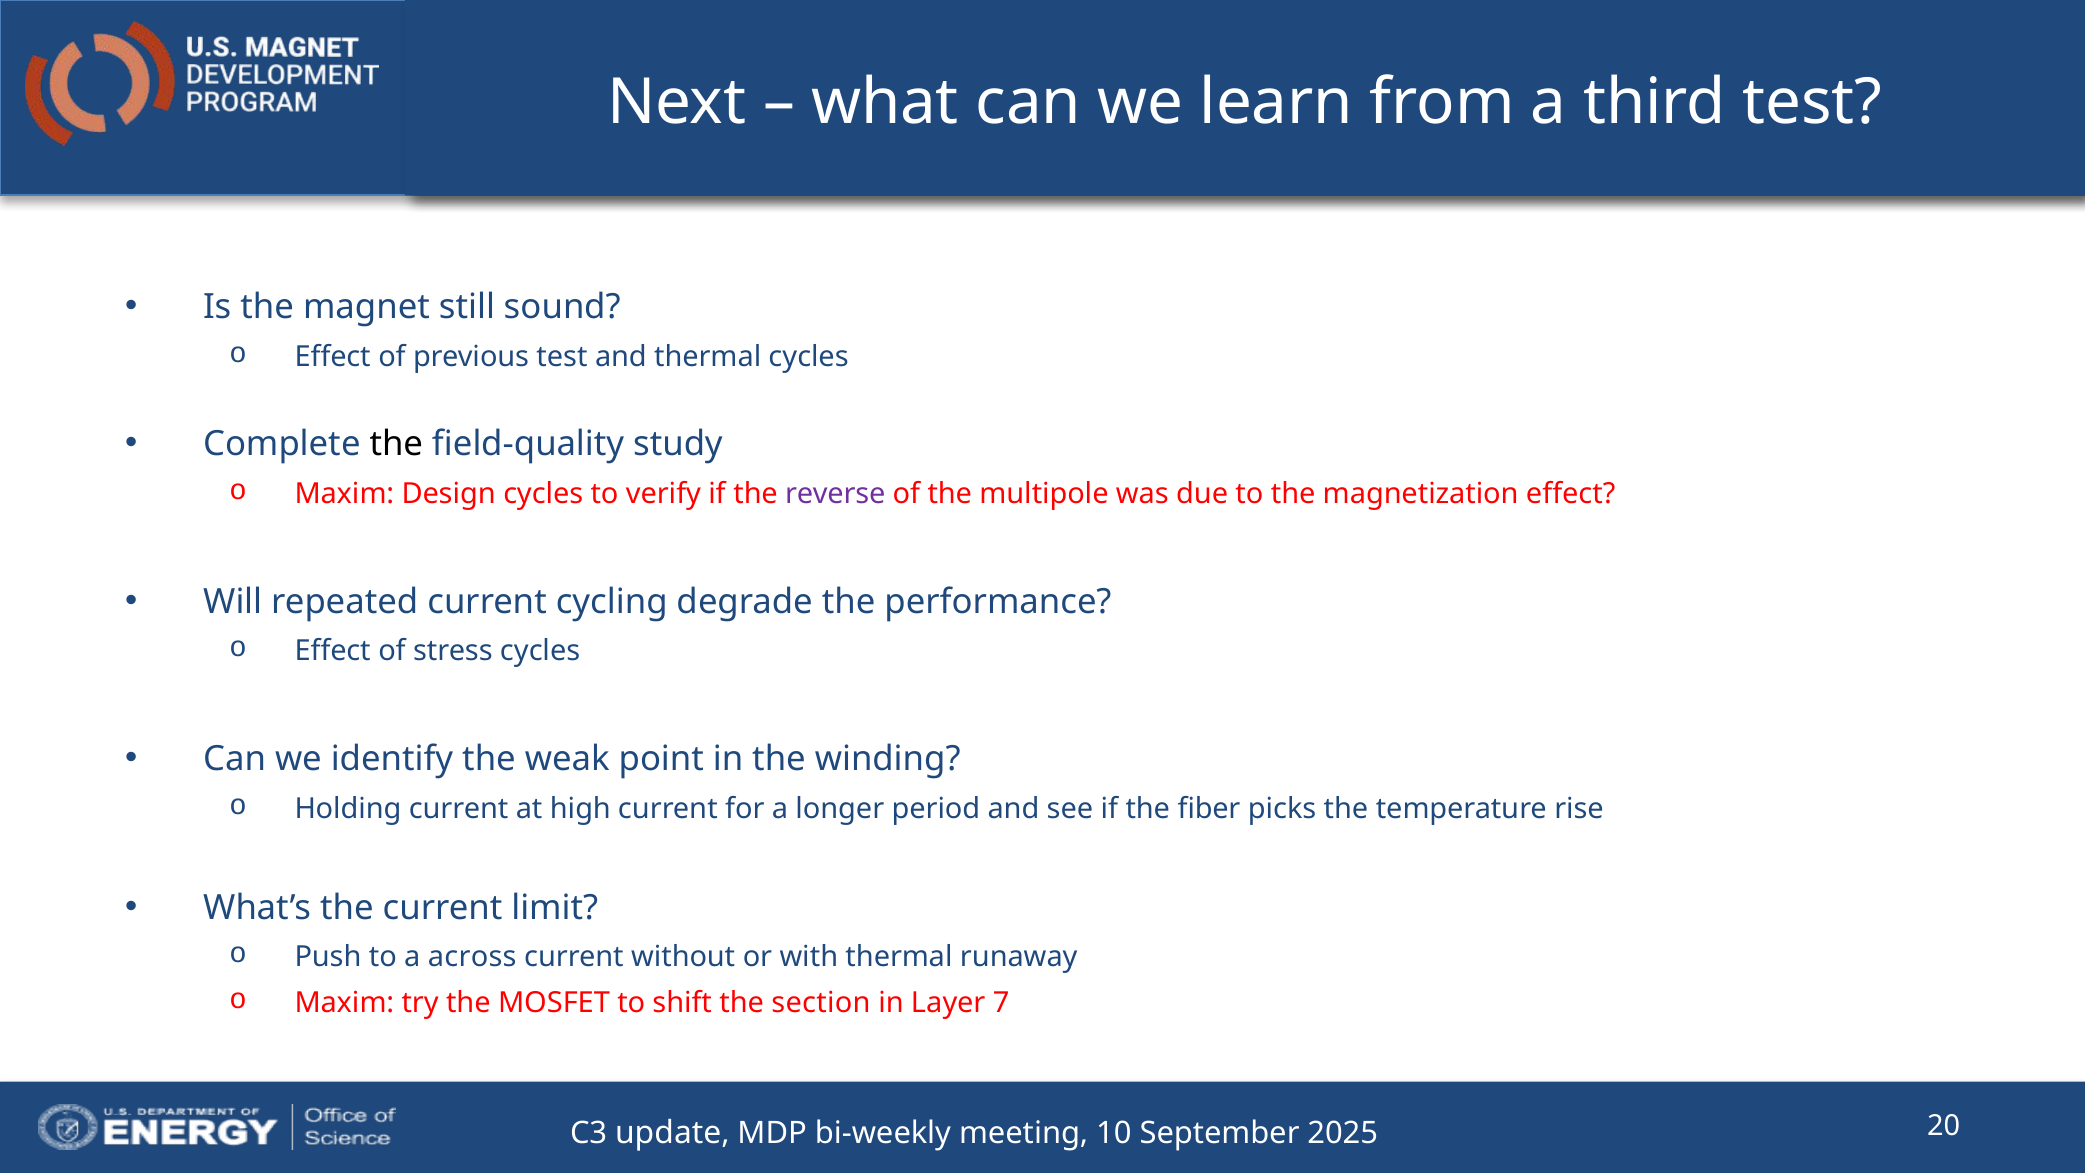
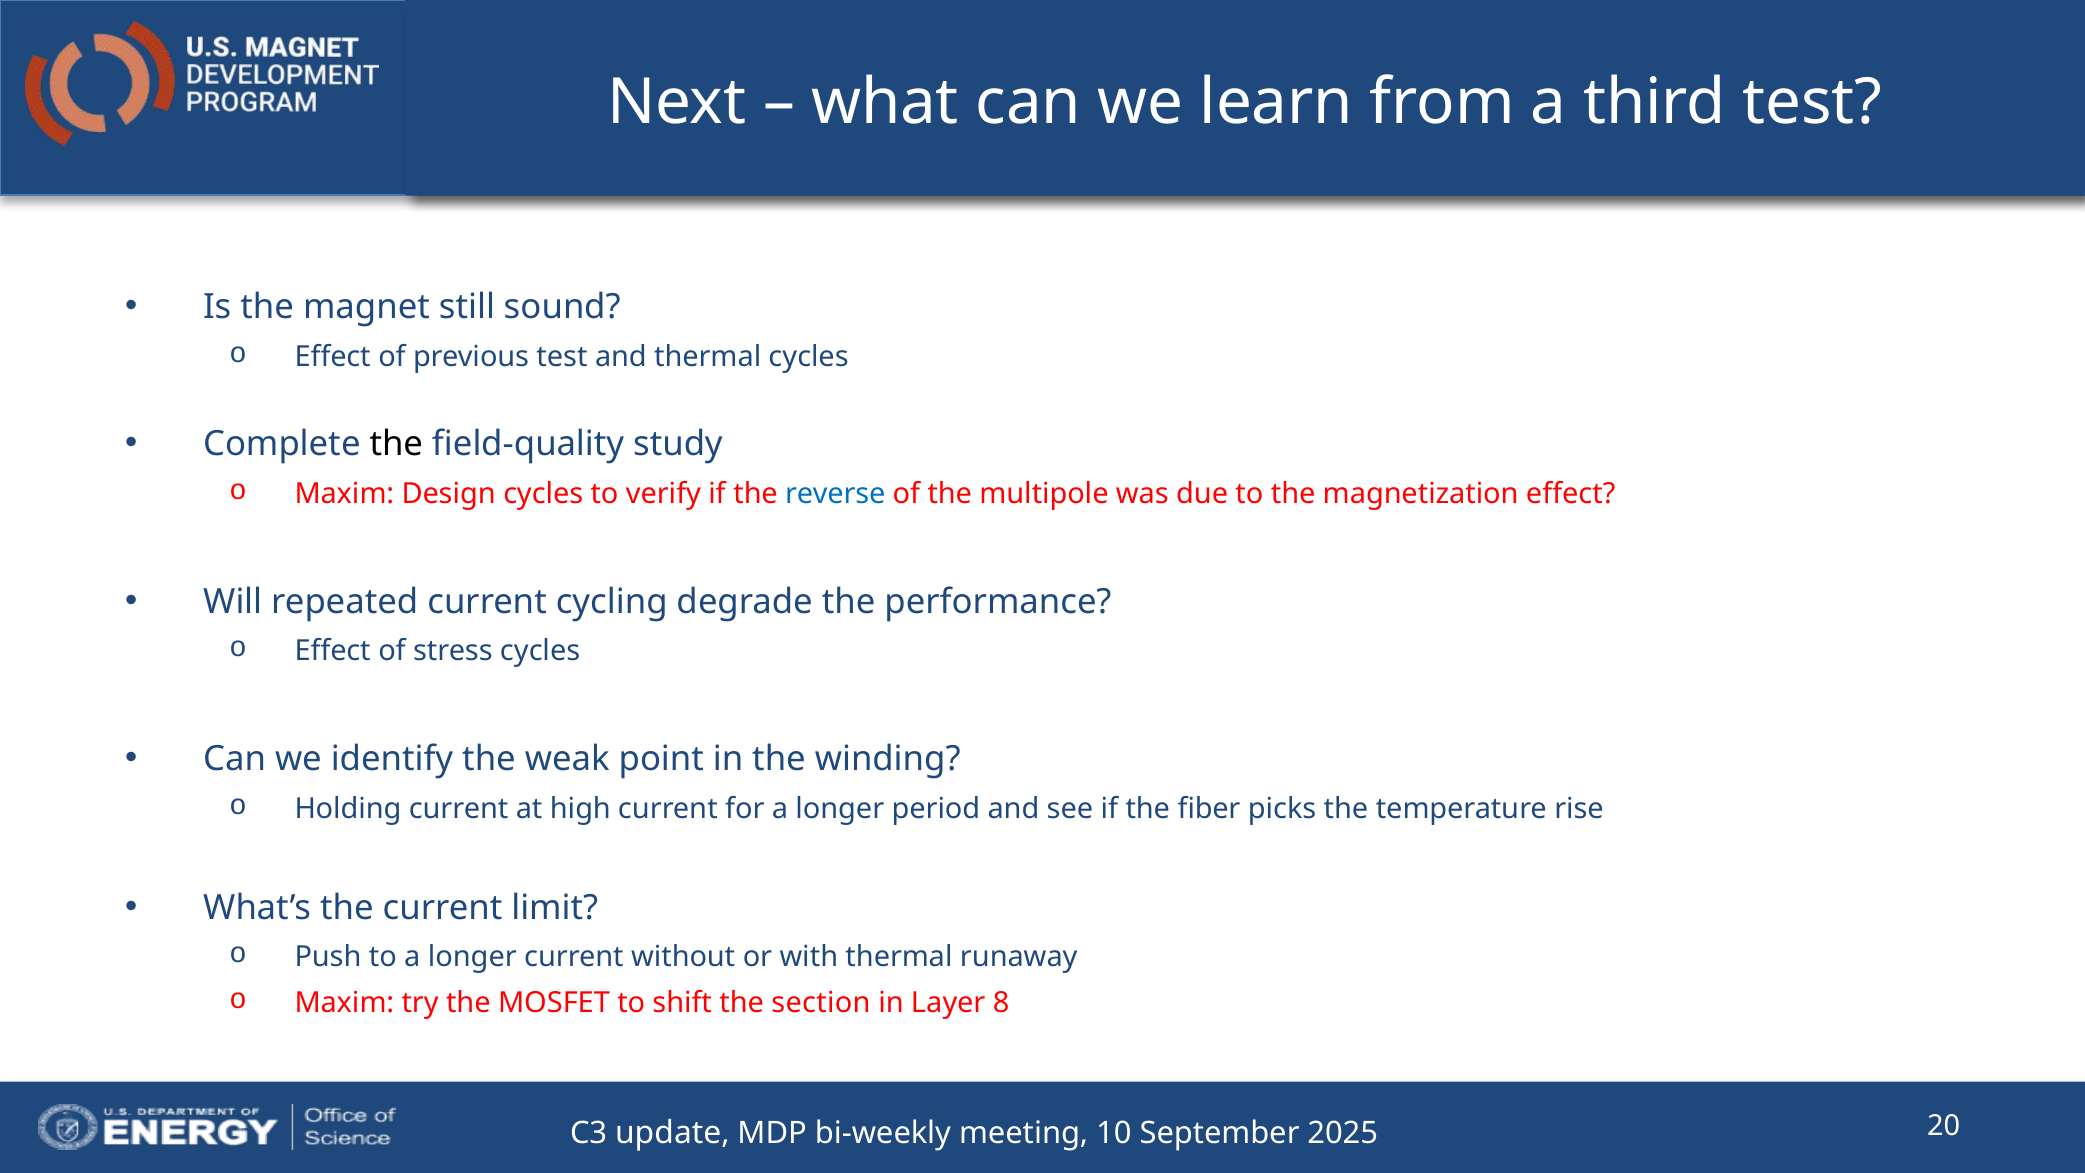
reverse colour: purple -> blue
to a across: across -> longer
7: 7 -> 8
